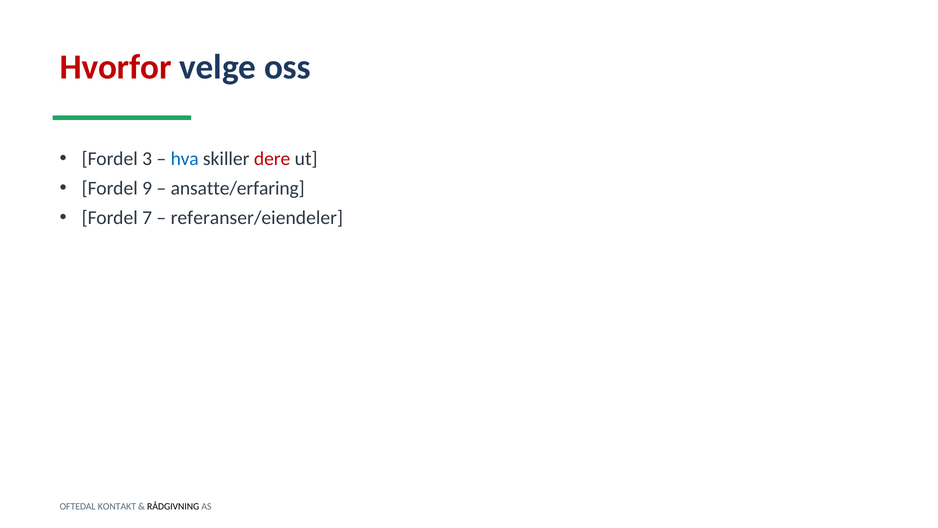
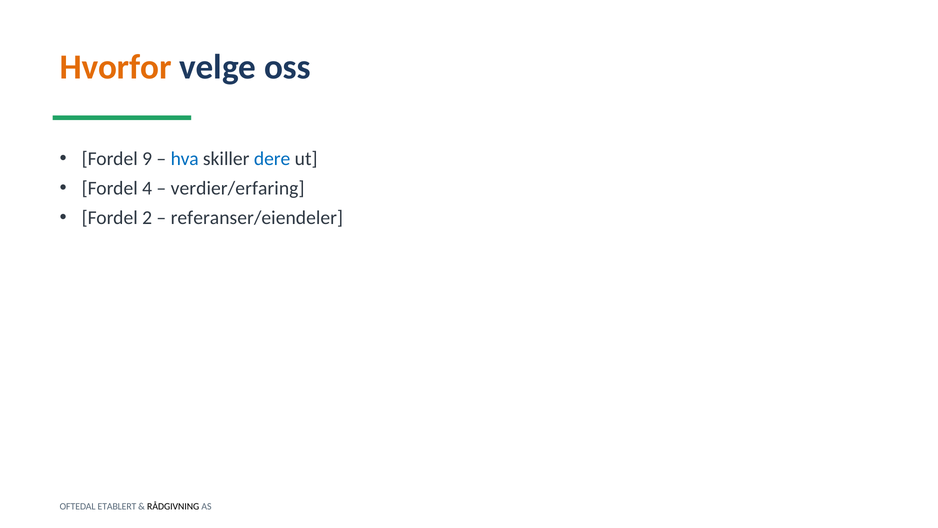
Hvorfor colour: red -> orange
3: 3 -> 9
dere colour: red -> blue
9: 9 -> 4
ansatte/erfaring: ansatte/erfaring -> verdier/erfaring
7: 7 -> 2
KONTAKT: KONTAKT -> ETABLERT
